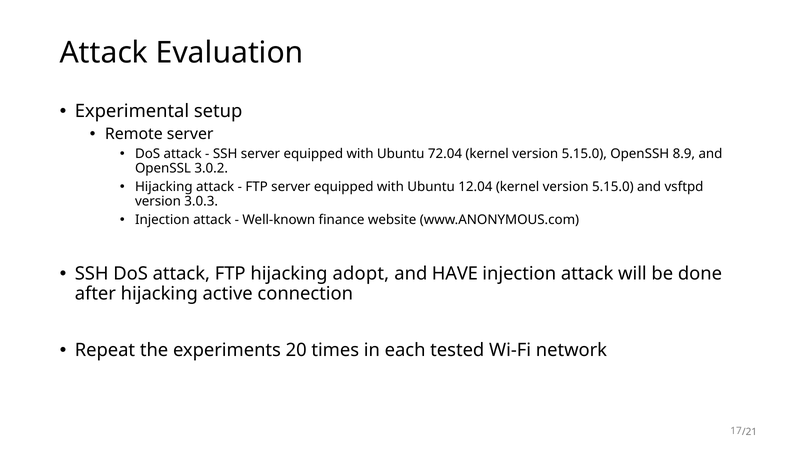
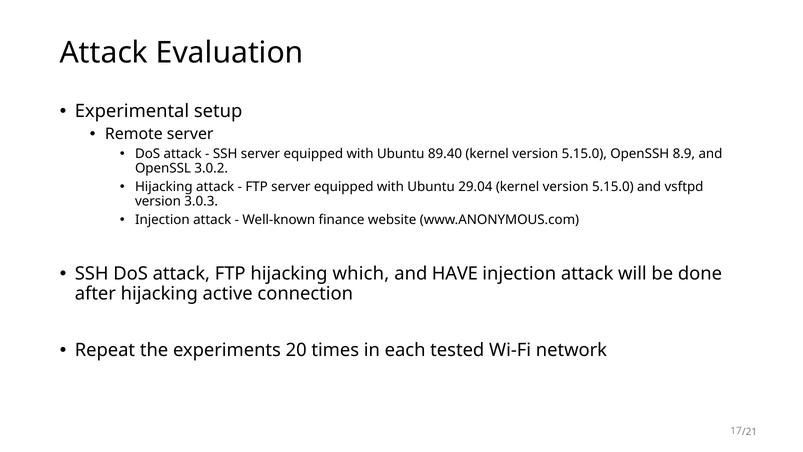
72.04: 72.04 -> 89.40
12.04: 12.04 -> 29.04
adopt: adopt -> which
